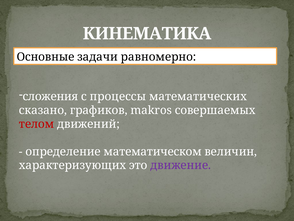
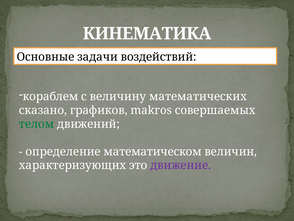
равномерно: равномерно -> воздействий
сложения: сложения -> кораблем
процессы: процессы -> величину
телом colour: red -> green
